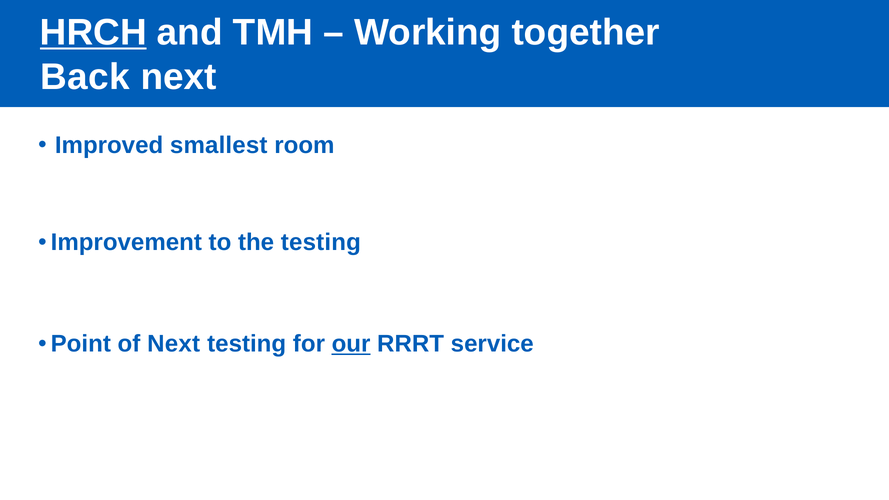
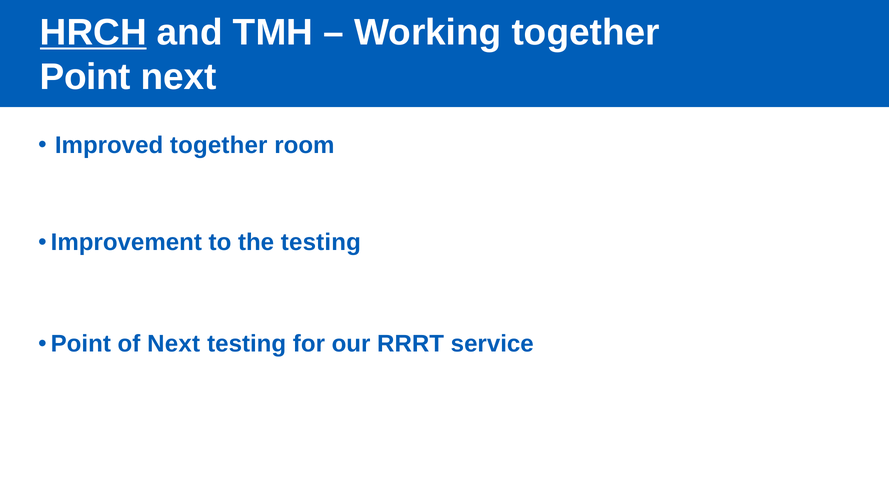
Back at (85, 77): Back -> Point
Improved smallest: smallest -> together
our underline: present -> none
